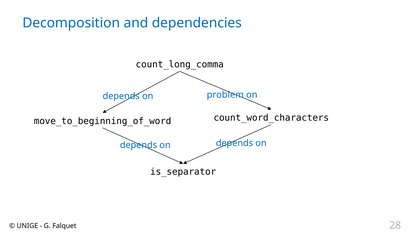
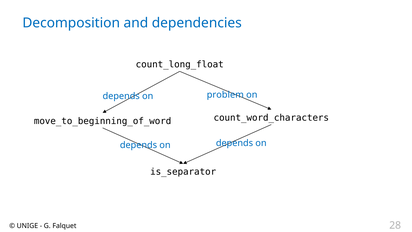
count_long_comma: count_long_comma -> count_long_float
